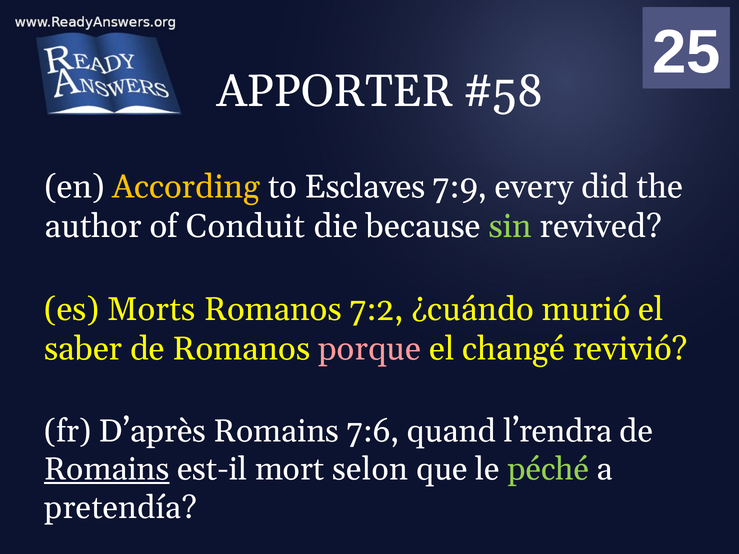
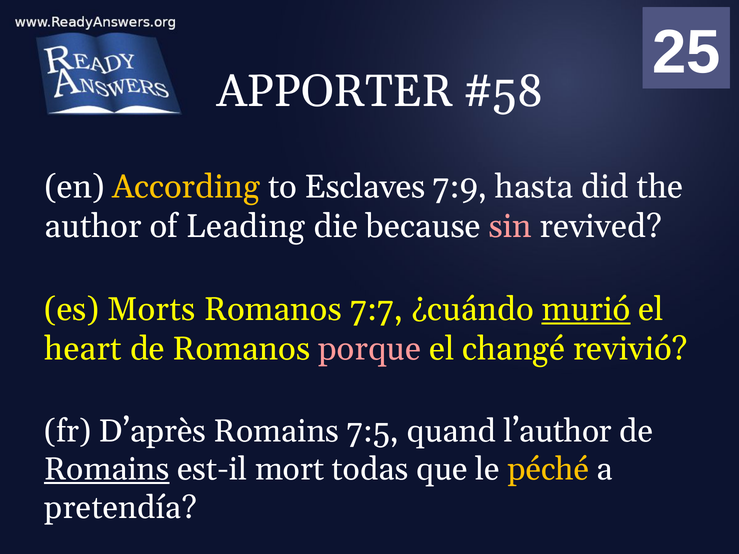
every: every -> hasta
Conduit: Conduit -> Leading
sin colour: light green -> pink
7:2: 7:2 -> 7:7
murió underline: none -> present
saber: saber -> heart
7:6: 7:6 -> 7:5
l’rendra: l’rendra -> l’author
selon: selon -> todas
péché colour: light green -> yellow
